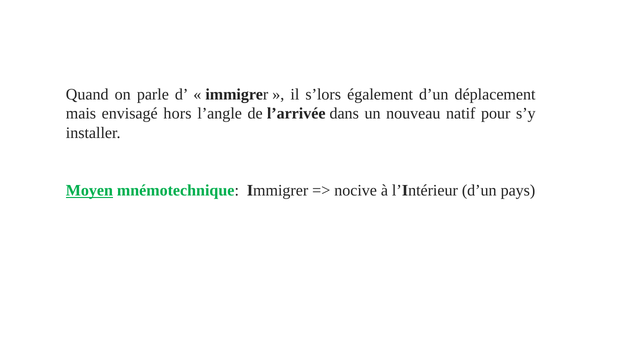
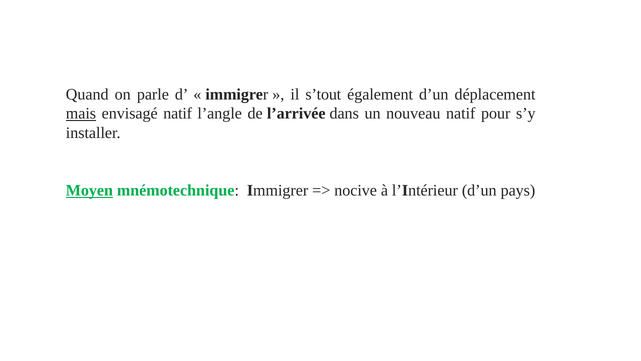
s’lors: s’lors -> s’tout
mais underline: none -> present
envisagé hors: hors -> natif
